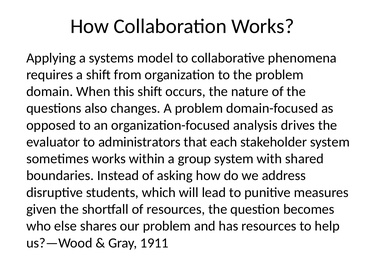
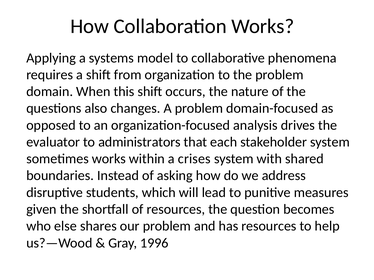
group: group -> crises
1911: 1911 -> 1996
